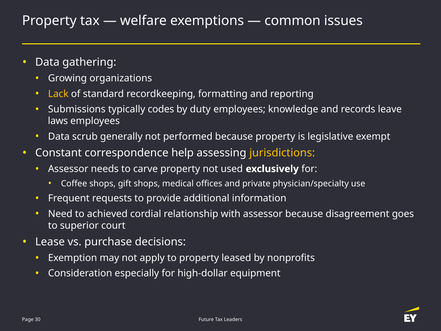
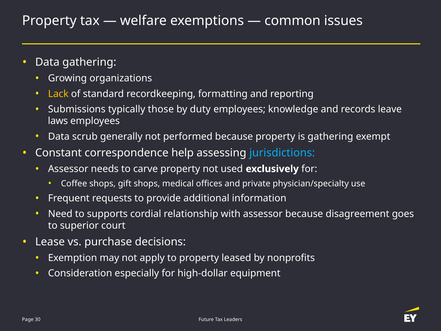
codes: codes -> those
is legislative: legislative -> gathering
jurisdictions colour: yellow -> light blue
achieved: achieved -> supports
